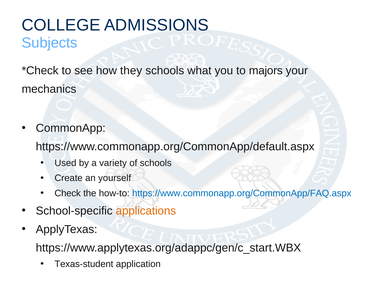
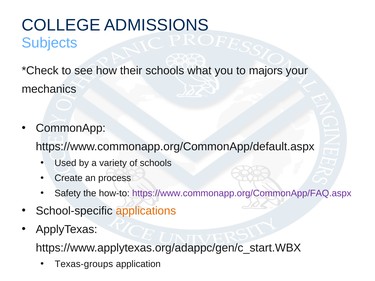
they: they -> their
yourself: yourself -> process
Check: Check -> Safety
https://www.commonapp.org/CommonApp/FAQ.aspx colour: blue -> purple
Texas-student: Texas-student -> Texas-groups
